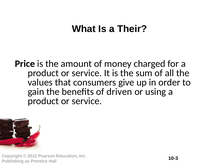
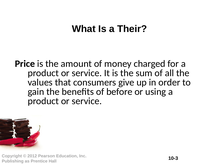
driven: driven -> before
